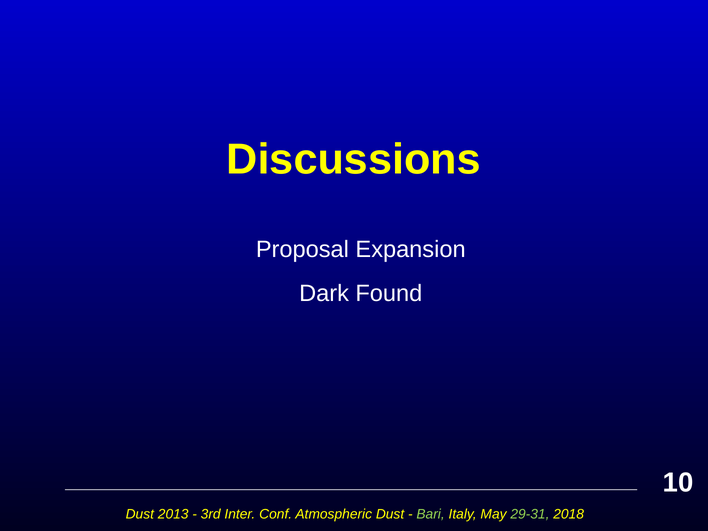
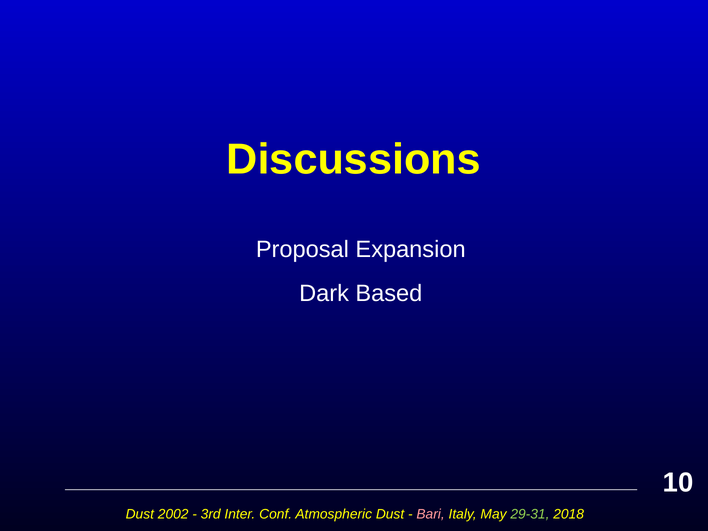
Found: Found -> Based
2013: 2013 -> 2002
Bari colour: light green -> pink
